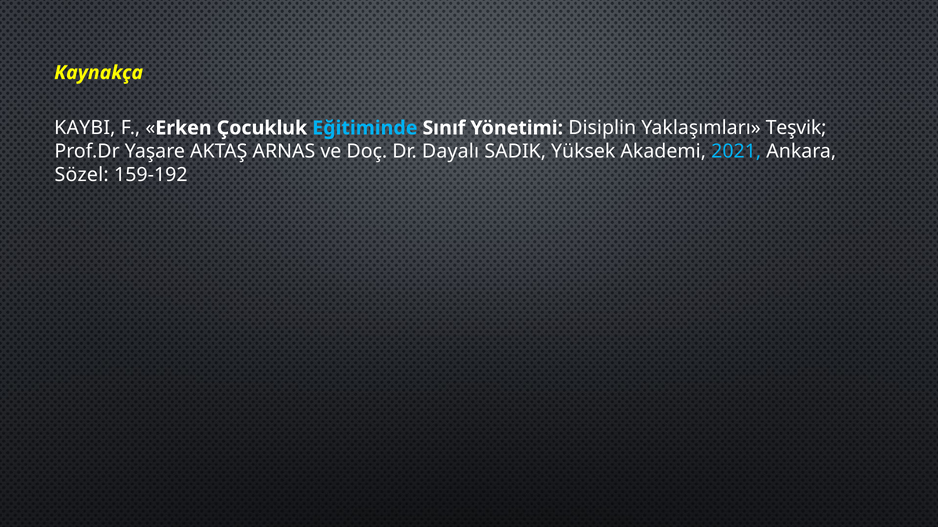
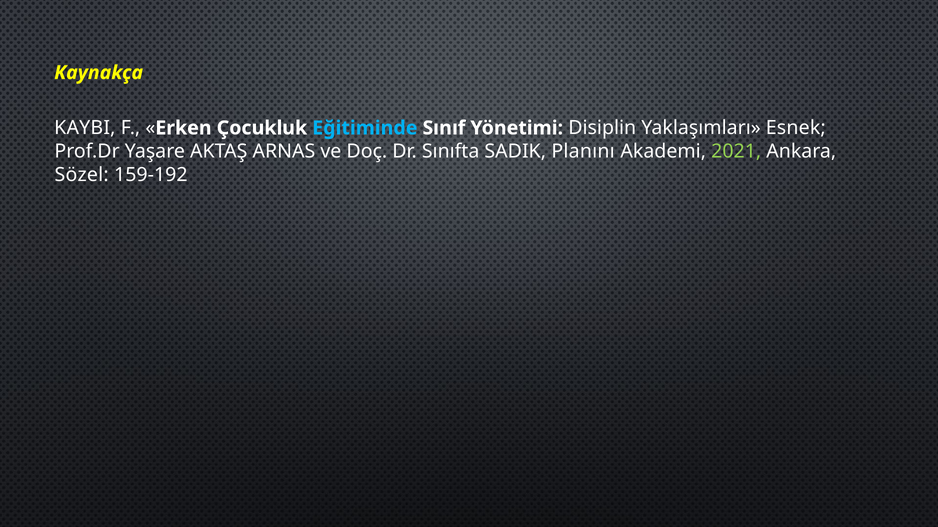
Teşvik: Teşvik -> Esnek
Dayalı: Dayalı -> Sınıfta
Yüksek: Yüksek -> Planını
2021 colour: light blue -> light green
